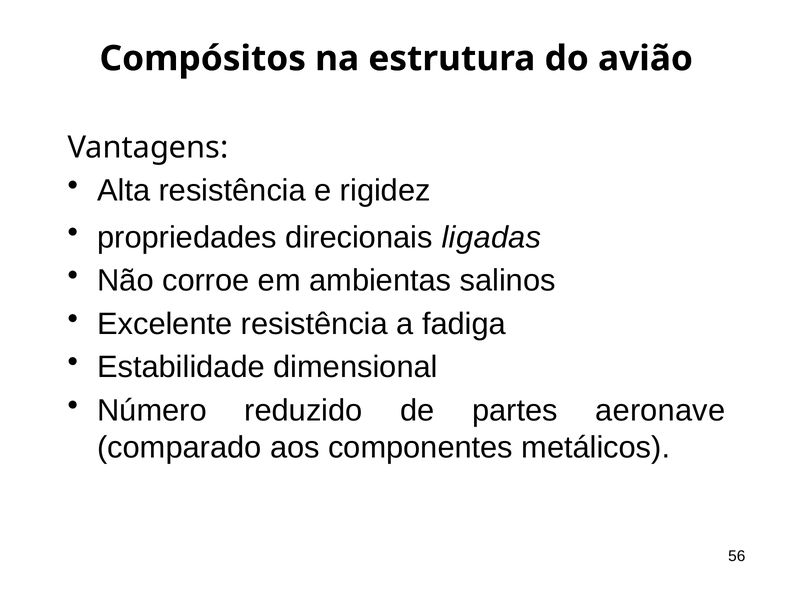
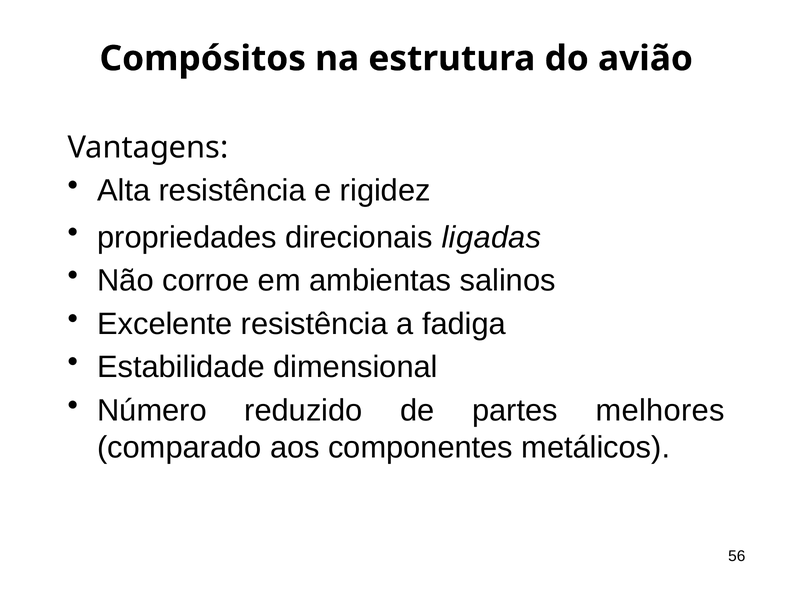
aeronave: aeronave -> melhores
